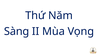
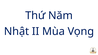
Sàng: Sàng -> Nhật
